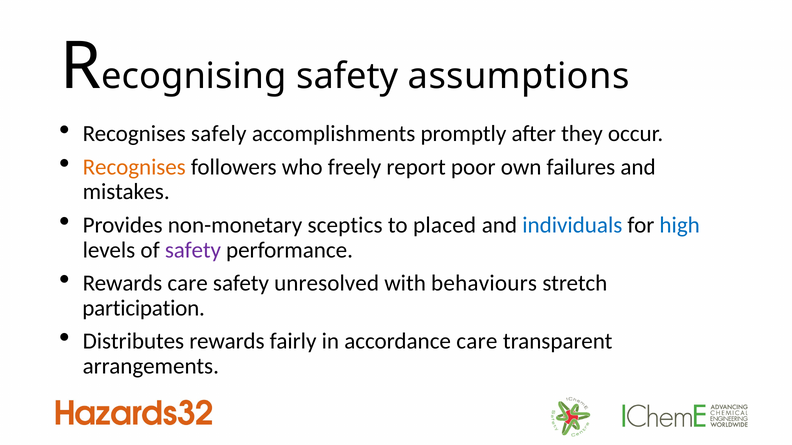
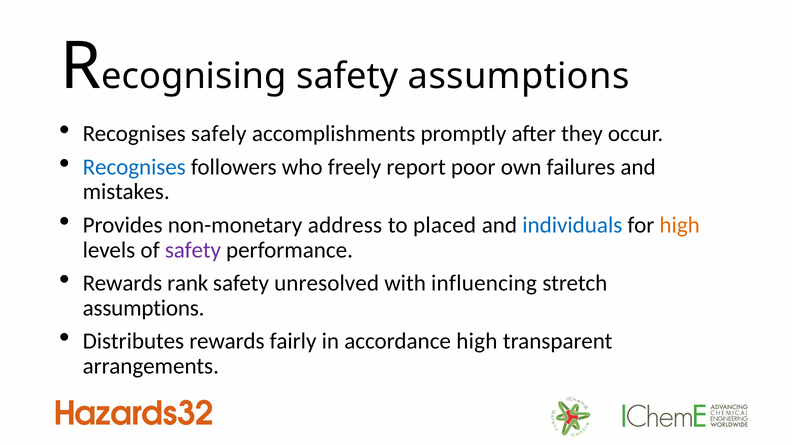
Recognises at (134, 167) colour: orange -> blue
sceptics: sceptics -> address
high at (680, 225) colour: blue -> orange
Rewards care: care -> rank
behaviours: behaviours -> influencing
participation at (144, 308): participation -> assumptions
accordance care: care -> high
